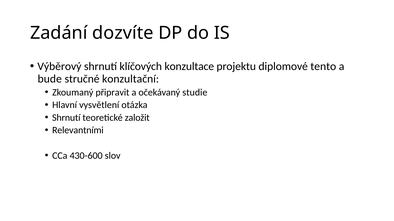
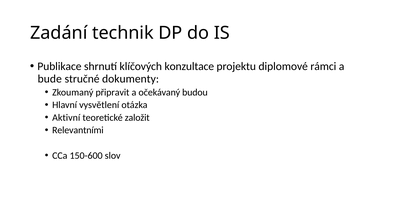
dozvíte: dozvíte -> technik
Výběrový: Výběrový -> Publikace
tento: tento -> rámci
konzultační: konzultační -> dokumenty
studie: studie -> budou
Shrnutí at (66, 118): Shrnutí -> Aktivní
430-600: 430-600 -> 150-600
